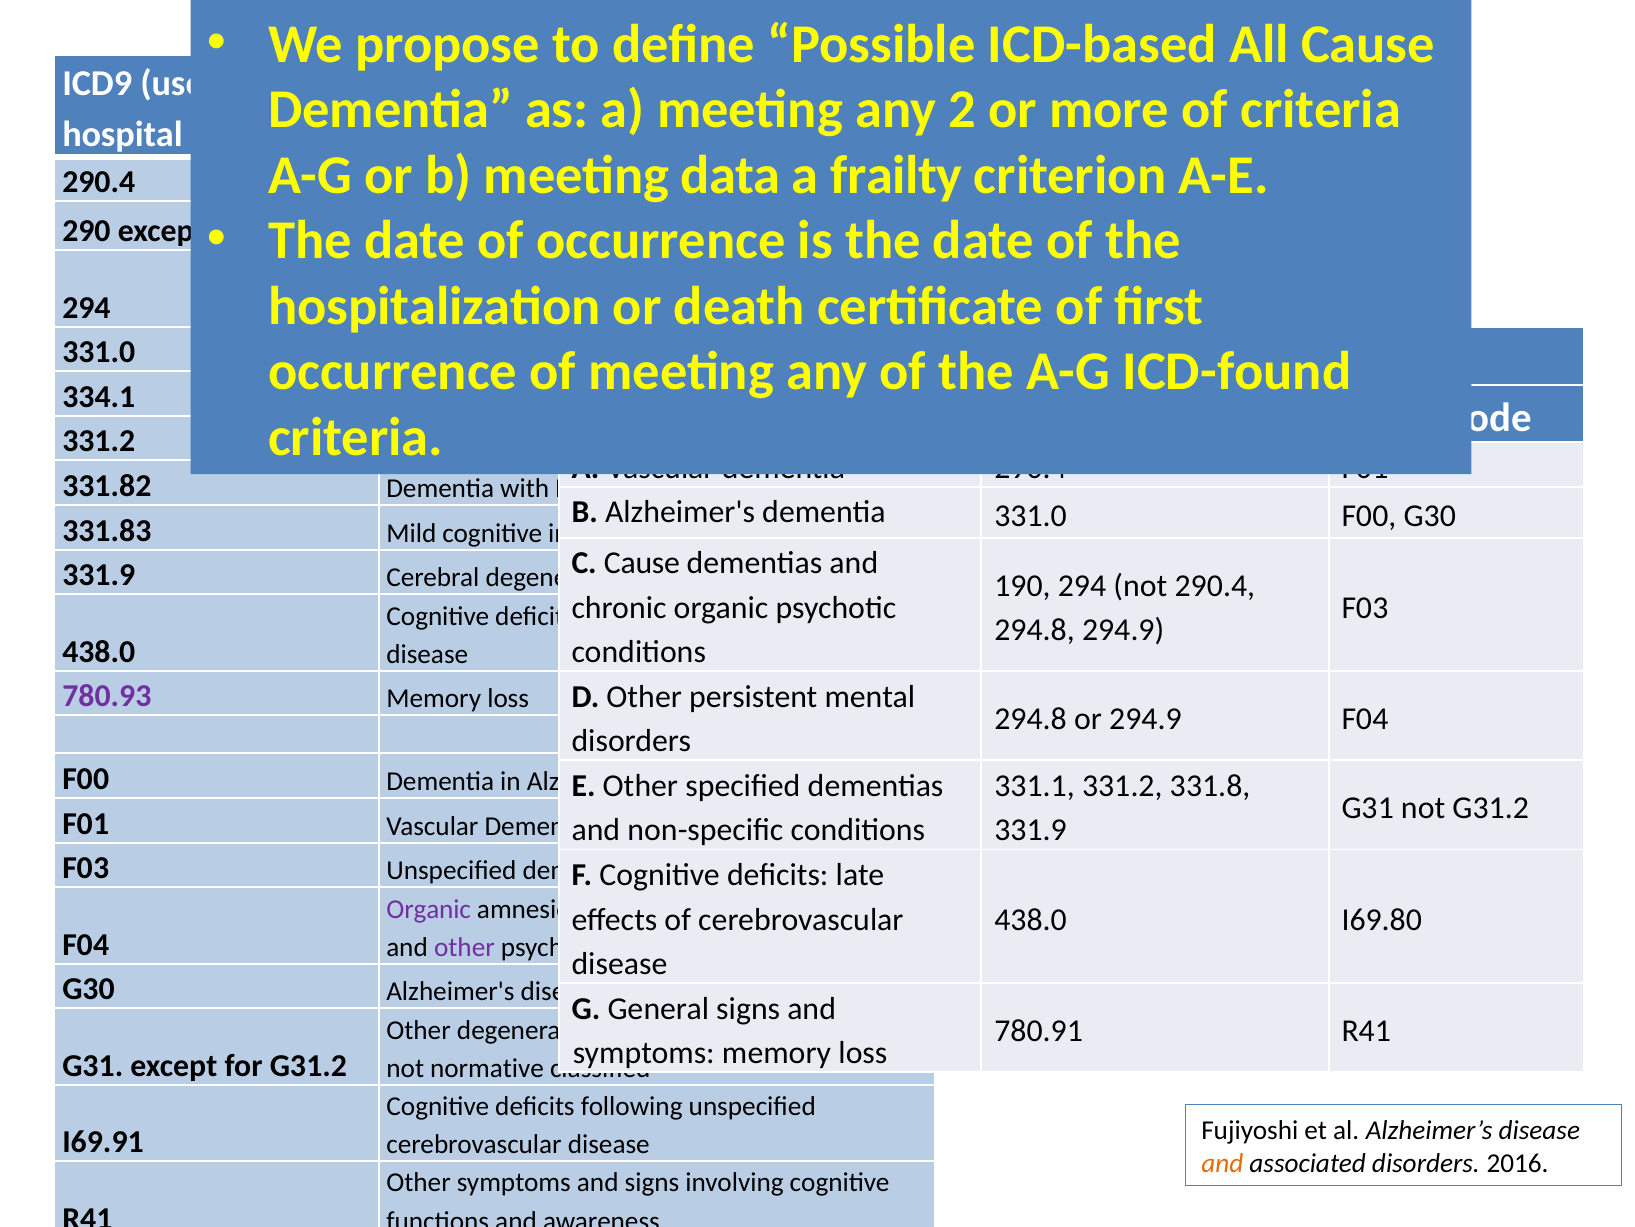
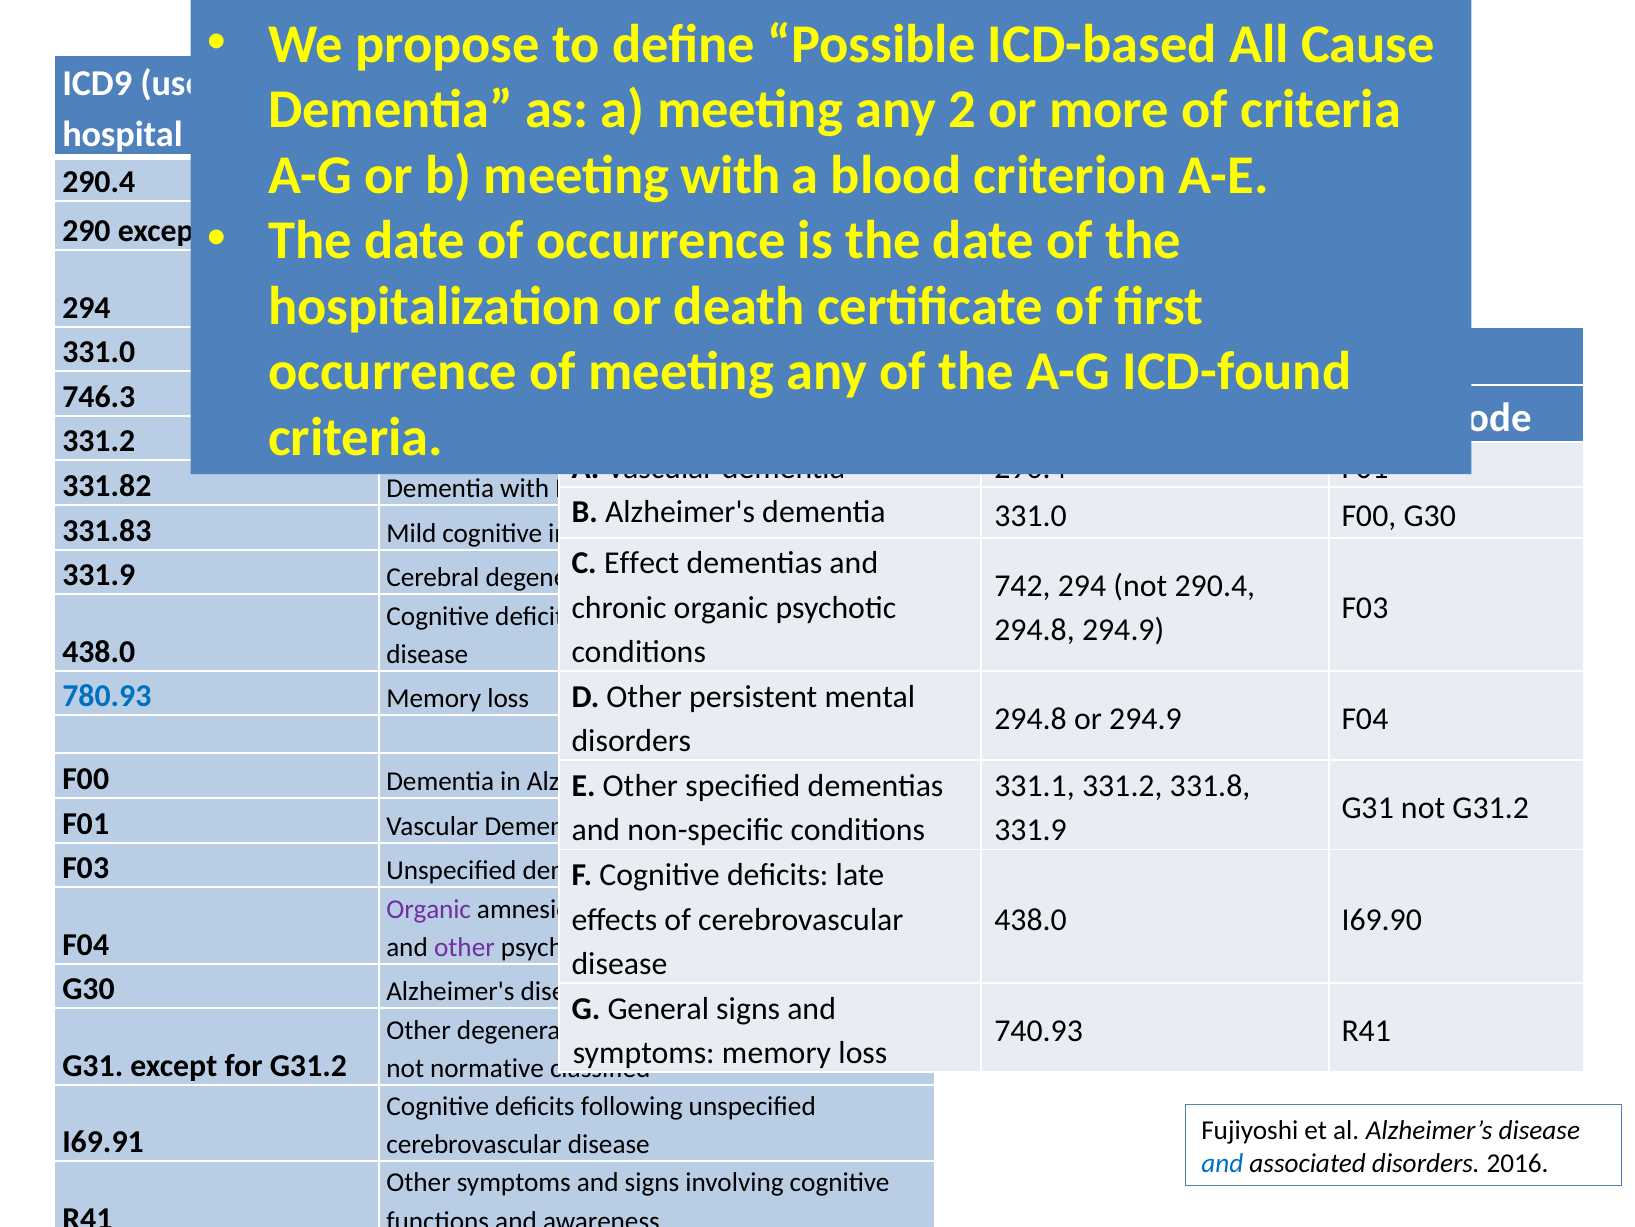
data at (731, 175): data -> with
frailty: frailty -> blood
334.1: 334.1 -> 746.3
Cause at (642, 563): Cause -> Effect
190: 190 -> 742
780.93 colour: purple -> blue
I69.80: I69.80 -> I69.90
780.91: 780.91 -> 740.93
and at (1222, 1163) colour: orange -> blue
